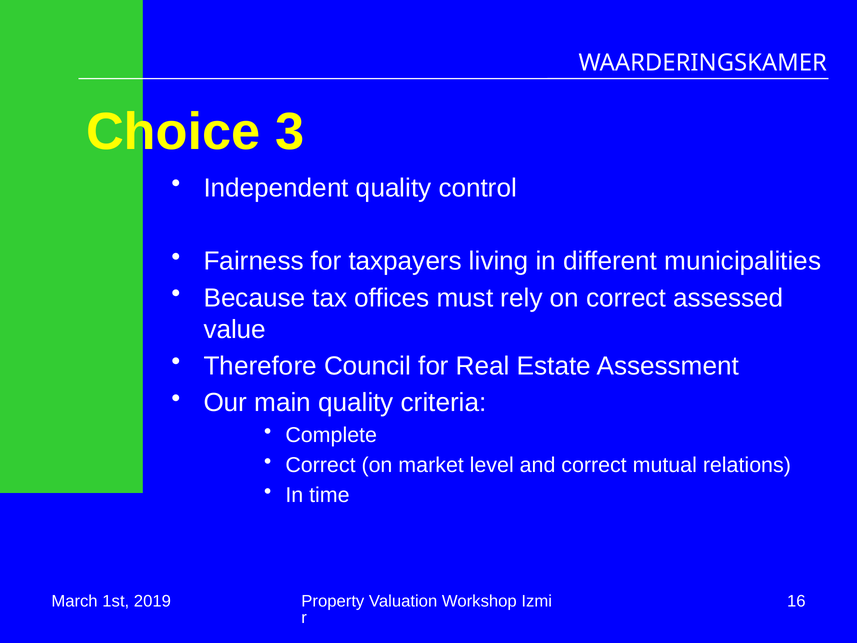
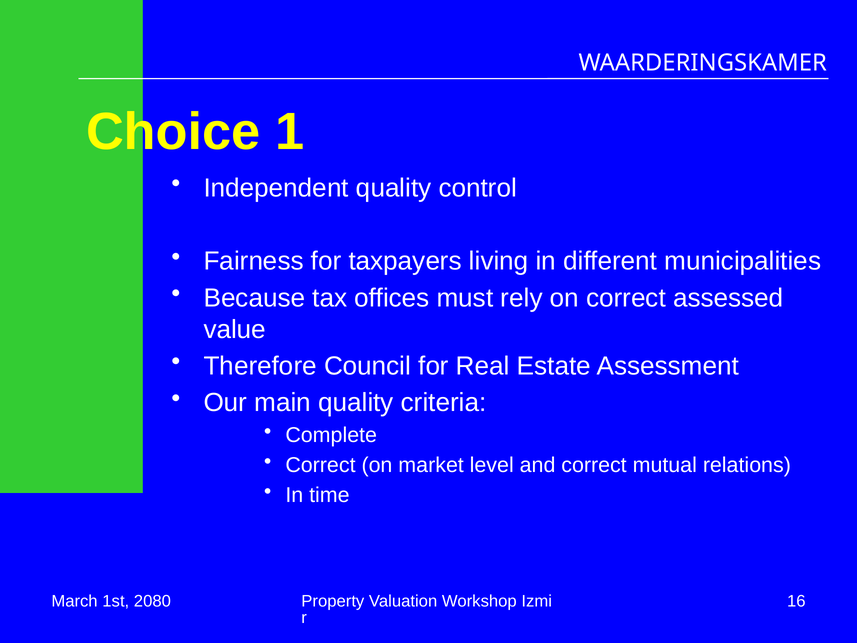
3: 3 -> 1
2019: 2019 -> 2080
